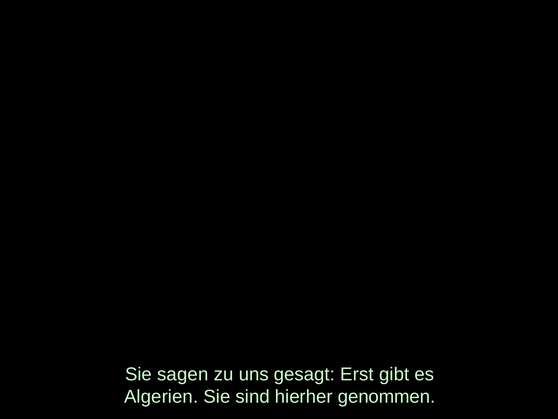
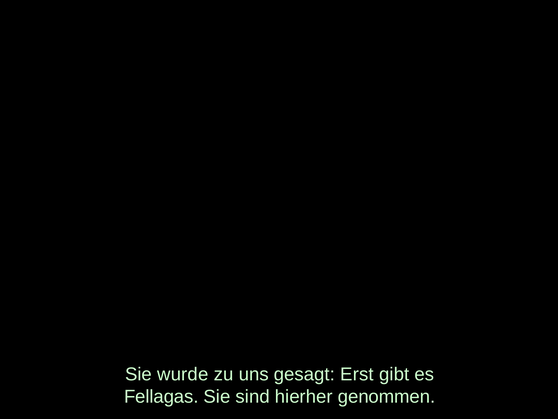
sagen: sagen -> wurde
Algerien: Algerien -> Fellagas
